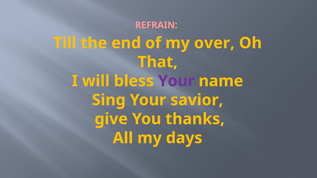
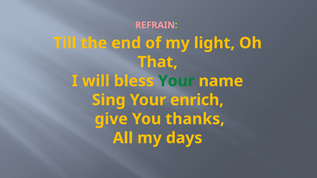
over: over -> light
Your at (176, 81) colour: purple -> green
savior: savior -> enrich
